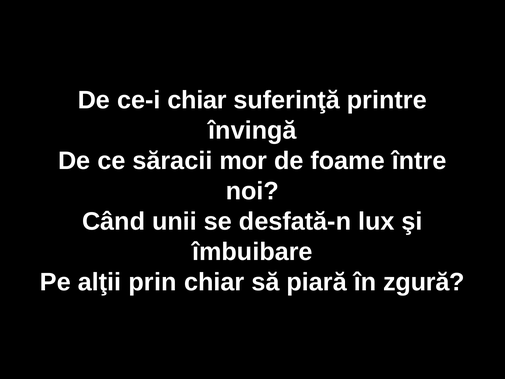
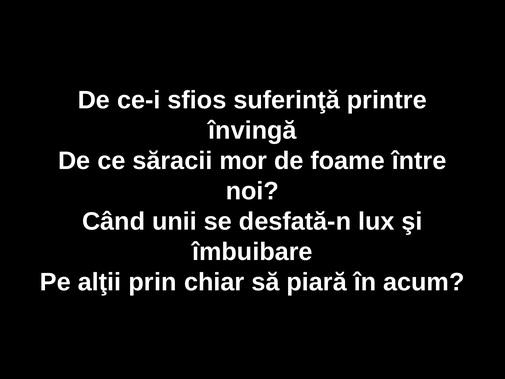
ce-i chiar: chiar -> sfios
zgură: zgură -> acum
